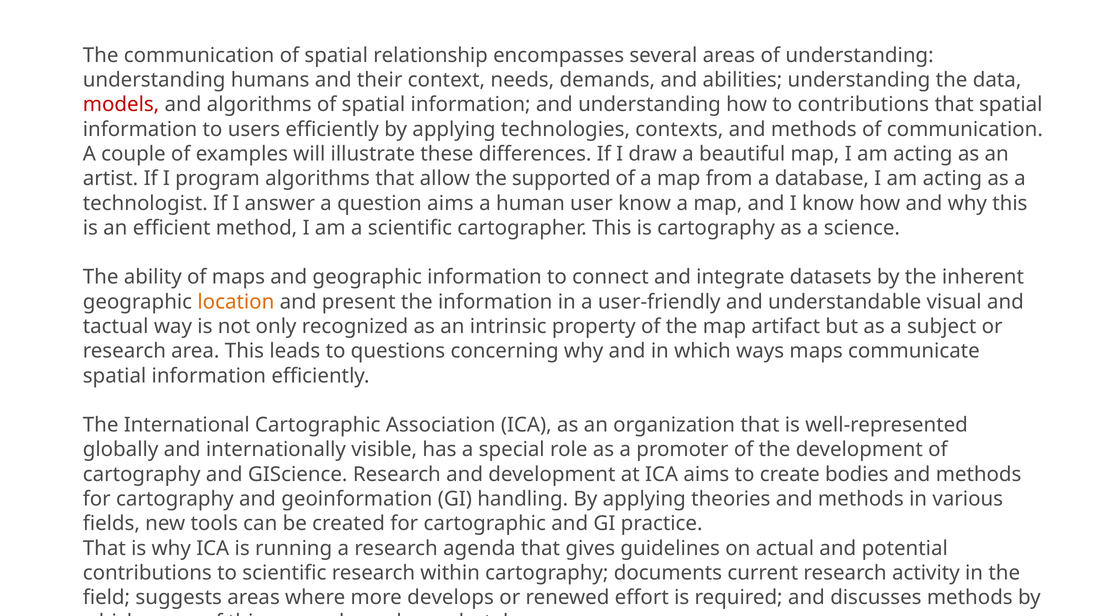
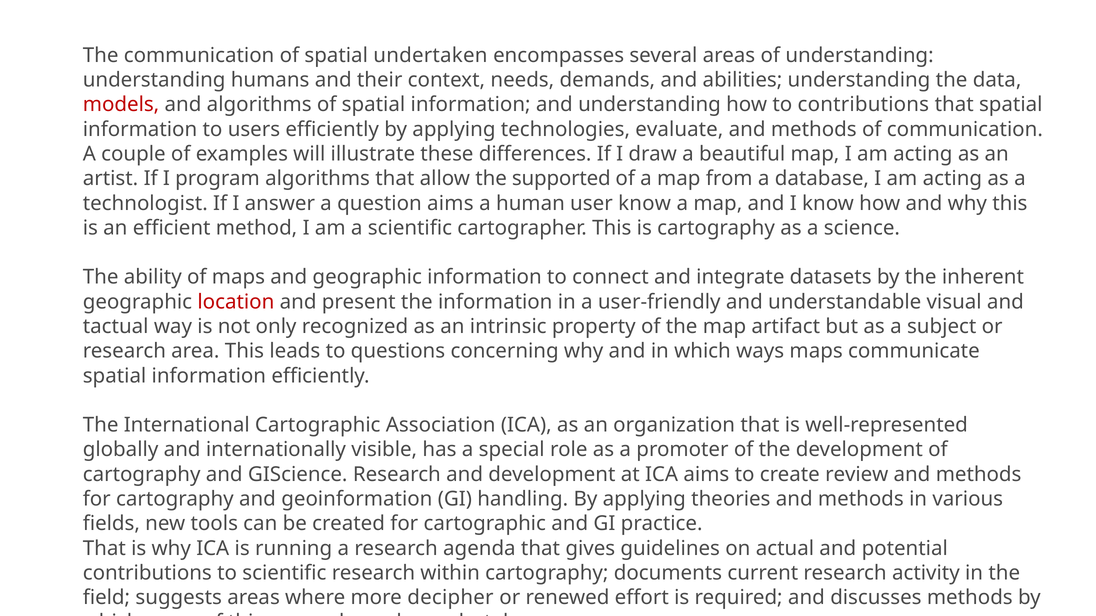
spatial relationship: relationship -> undertaken
contexts: contexts -> evaluate
location colour: orange -> red
bodies: bodies -> review
develops: develops -> decipher
